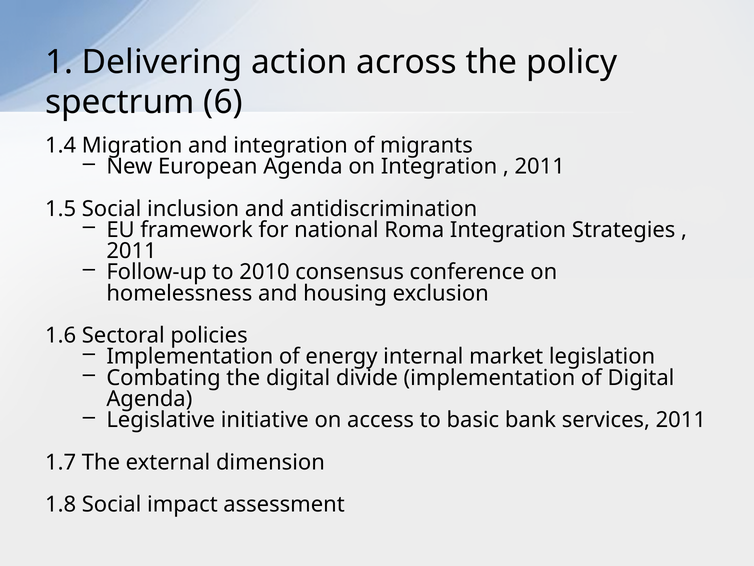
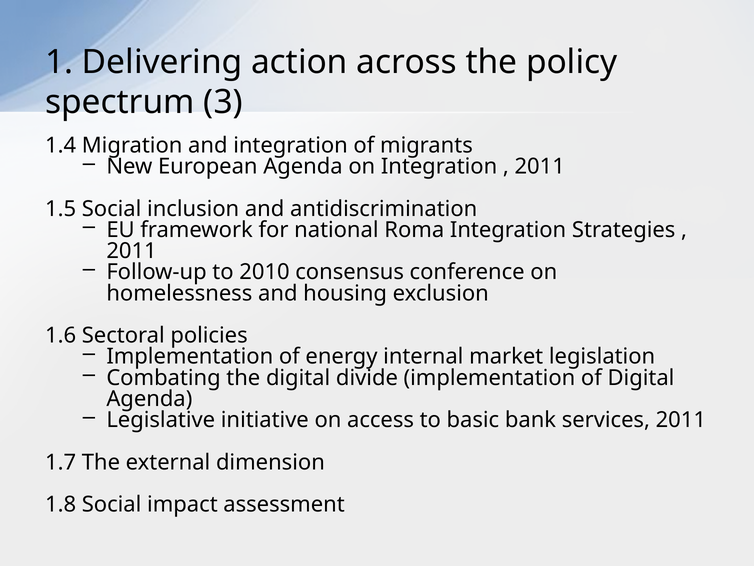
6: 6 -> 3
